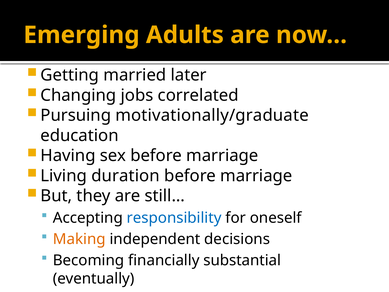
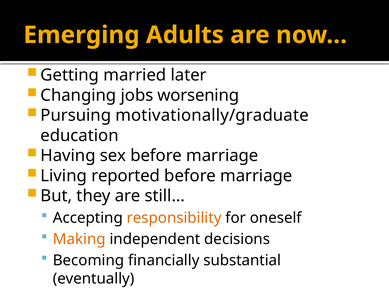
correlated: correlated -> worsening
duration: duration -> reported
responsibility colour: blue -> orange
